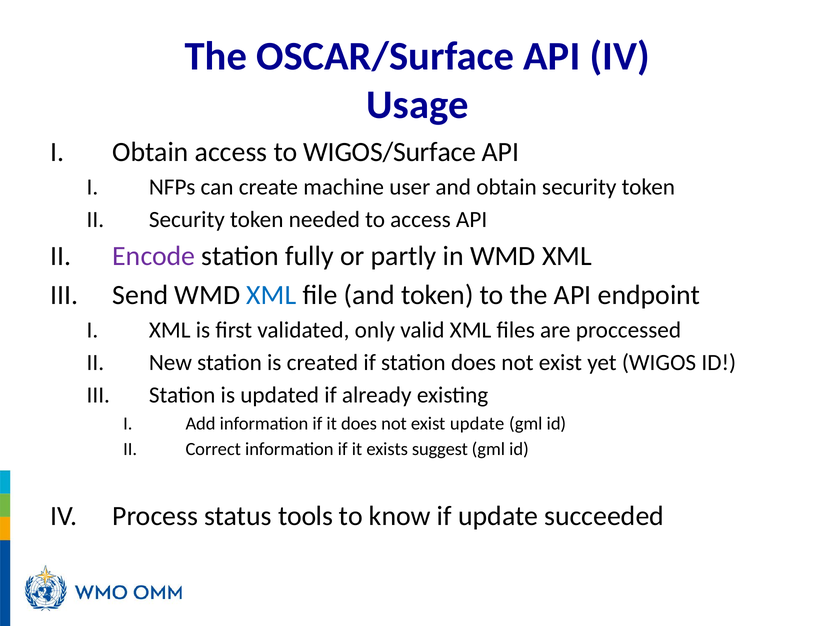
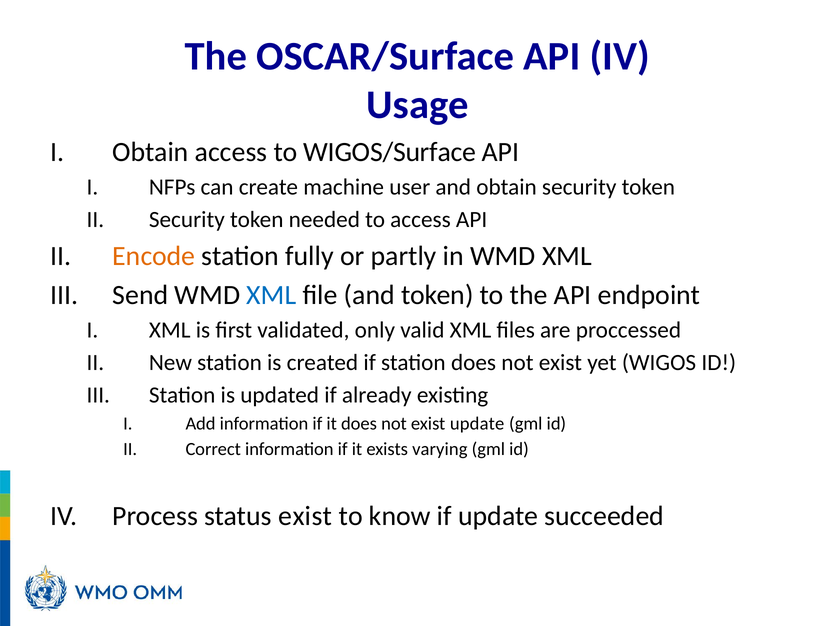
Encode colour: purple -> orange
suggest: suggest -> varying
status tools: tools -> exist
